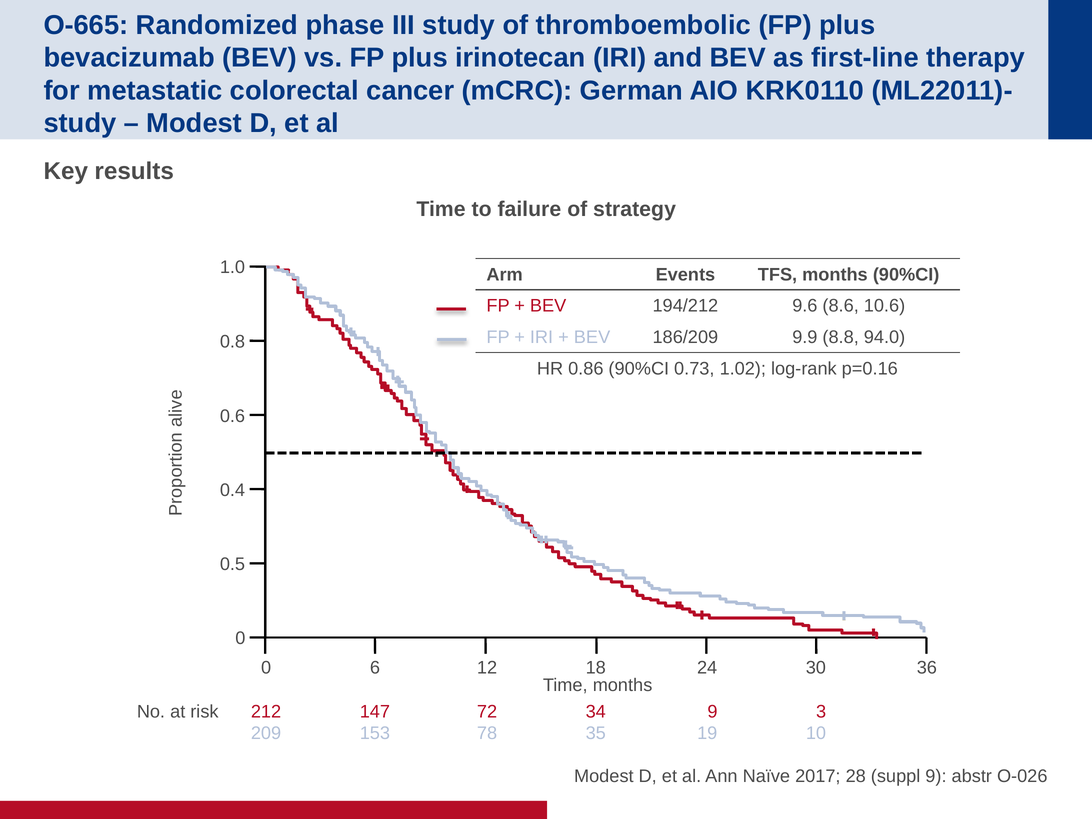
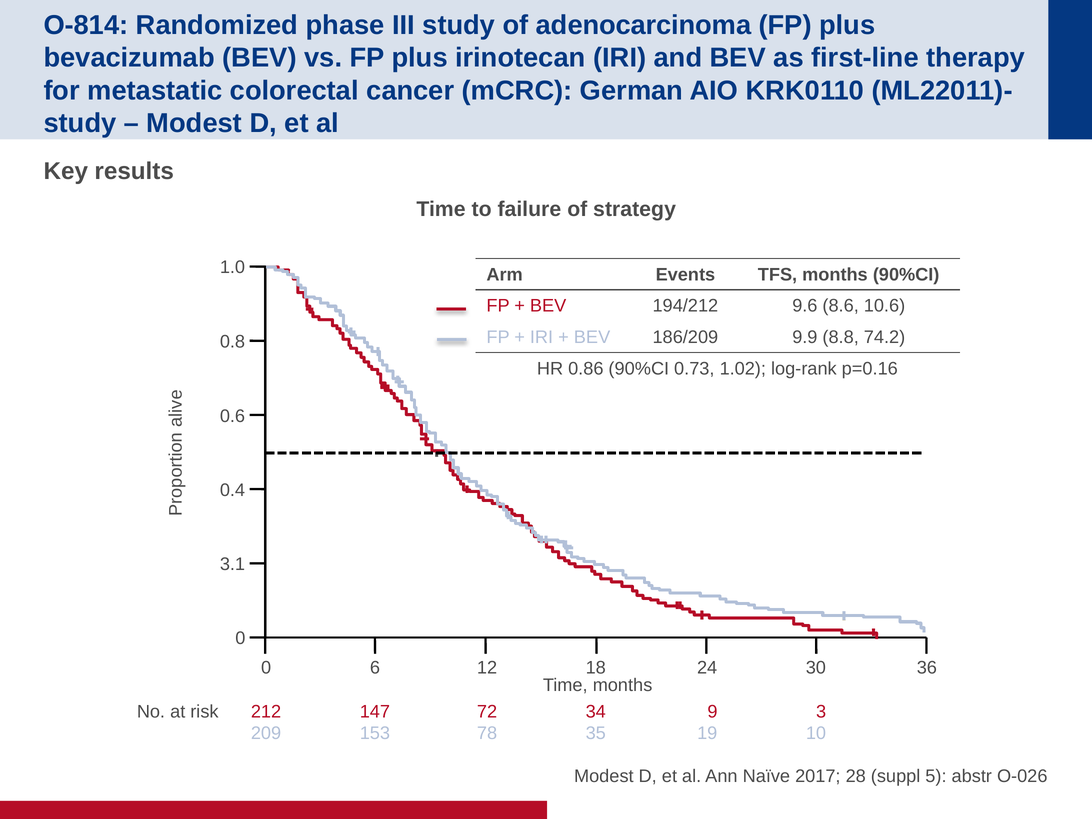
O-665: O-665 -> O-814
thromboembolic: thromboembolic -> adenocarcinoma
94.0: 94.0 -> 74.2
0.5: 0.5 -> 3.1
suppl 9: 9 -> 5
